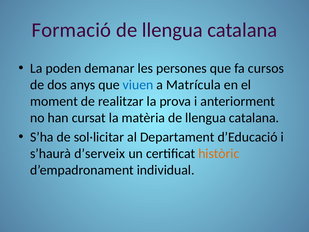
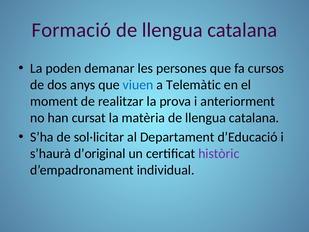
Matrícula: Matrícula -> Telemàtic
d’serveix: d’serveix -> d’original
històric colour: orange -> purple
